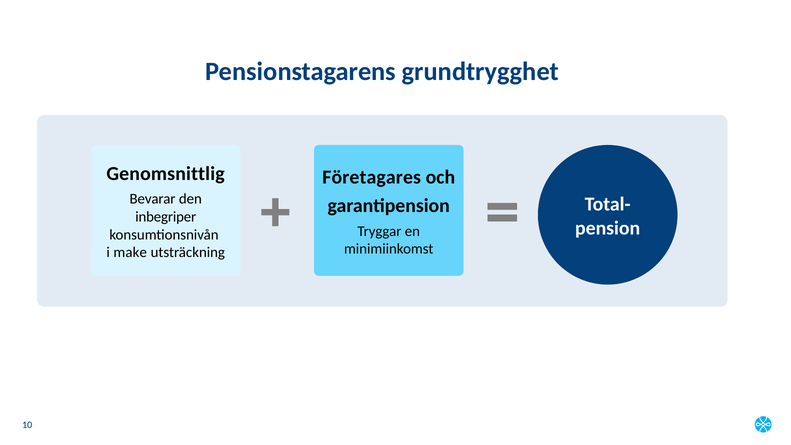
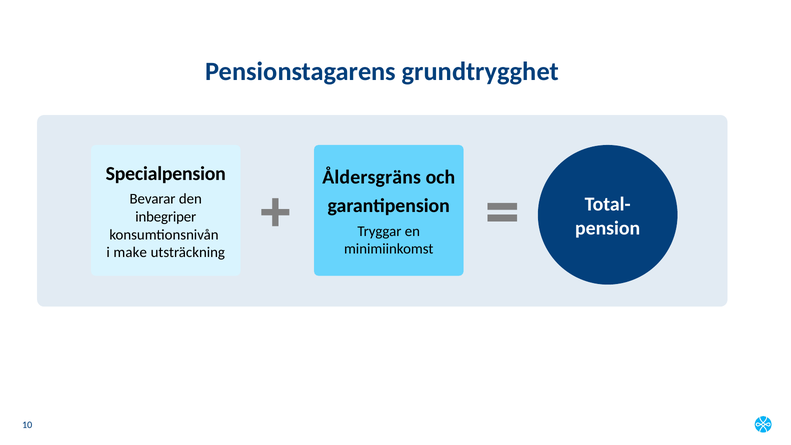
Genomsnittlig: Genomsnittlig -> Specialpension
Företagares: Företagares -> Åldersgräns
